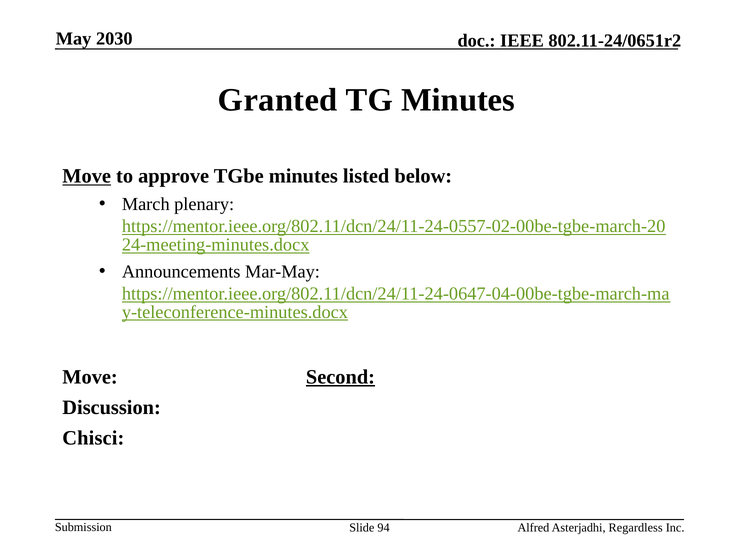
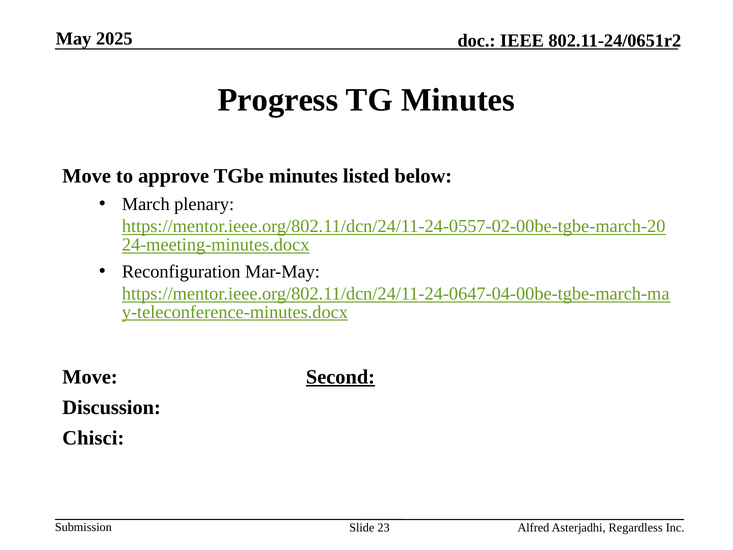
2030: 2030 -> 2025
Granted: Granted -> Progress
Move at (87, 176) underline: present -> none
Announcements: Announcements -> Reconfiguration
94: 94 -> 23
